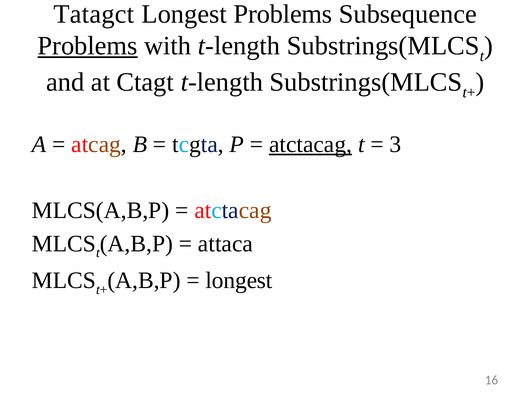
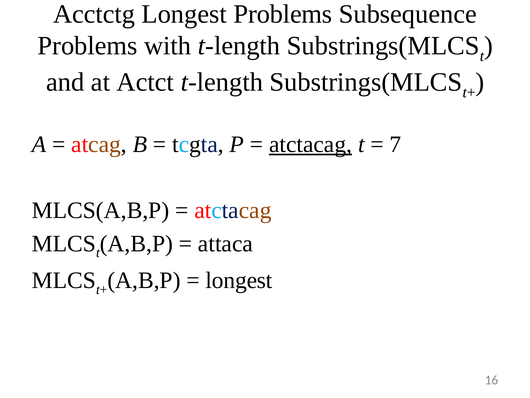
Tatagct: Tatagct -> Acctctg
Problems at (88, 46) underline: present -> none
Ctagt: Ctagt -> Actct
3: 3 -> 7
